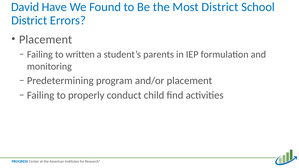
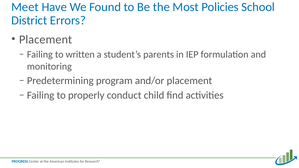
David: David -> Meet
Most District: District -> Policies
